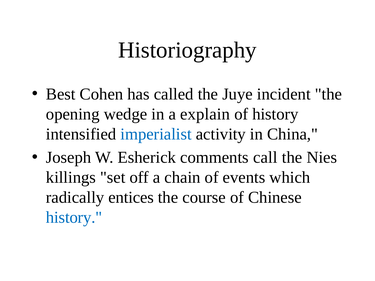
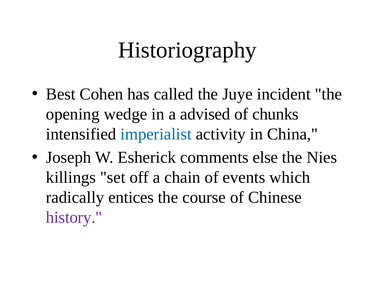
explain: explain -> advised
of history: history -> chunks
call: call -> else
history at (74, 218) colour: blue -> purple
